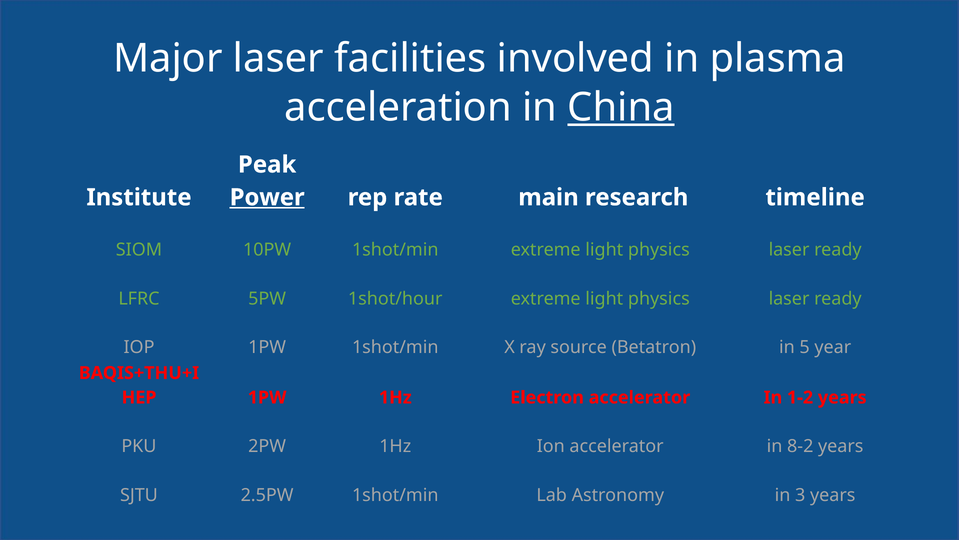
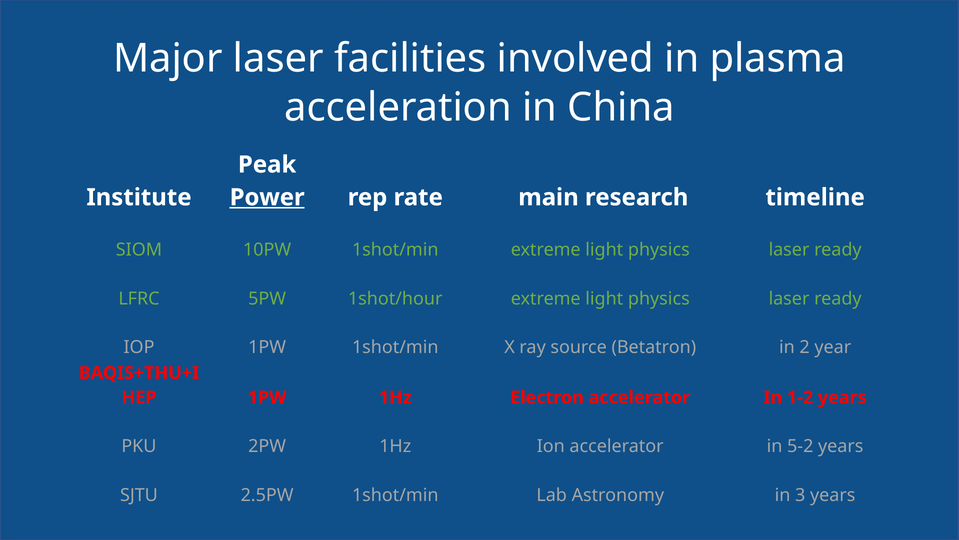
China underline: present -> none
5: 5 -> 2
8-2: 8-2 -> 5-2
